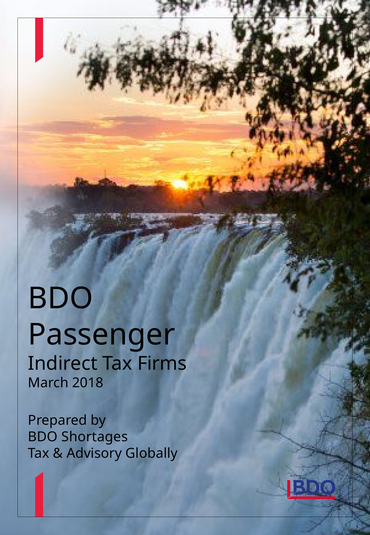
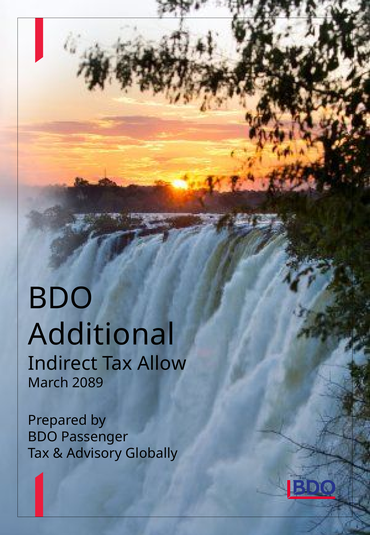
Passenger: Passenger -> Additional
Firms: Firms -> Allow
2018: 2018 -> 2089
Shortages: Shortages -> Passenger
